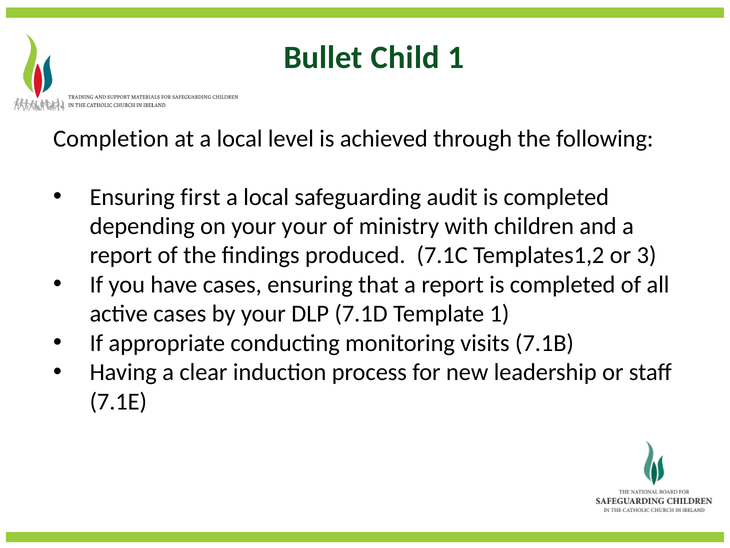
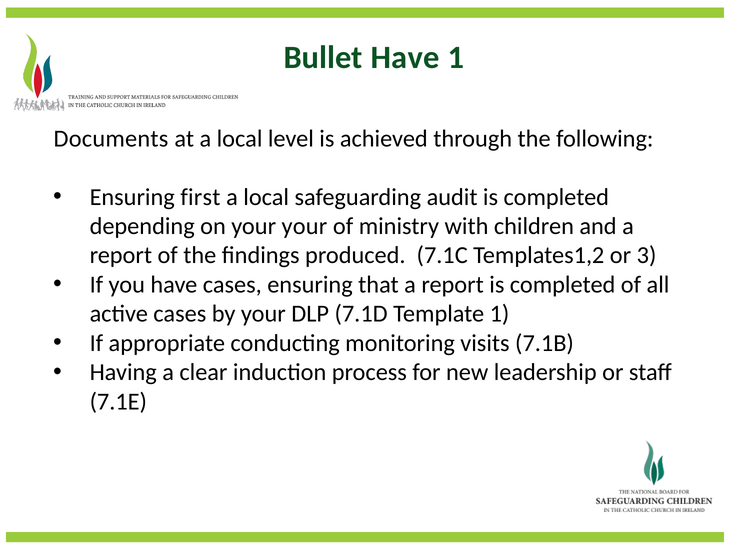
Bullet Child: Child -> Have
Completion: Completion -> Documents
